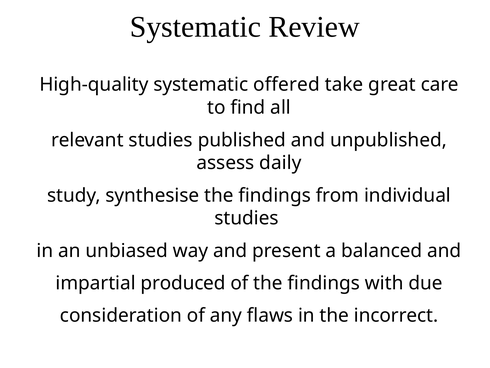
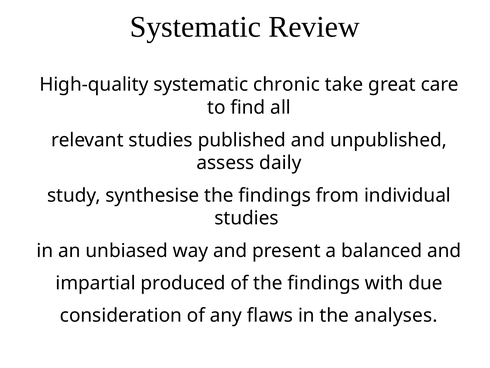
offered: offered -> chronic
incorrect: incorrect -> analyses
